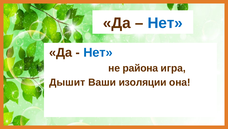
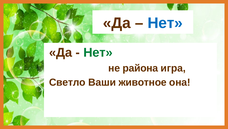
Нет at (98, 52) colour: blue -> green
Дышит: Дышит -> Светло
изоляции: изоляции -> животное
